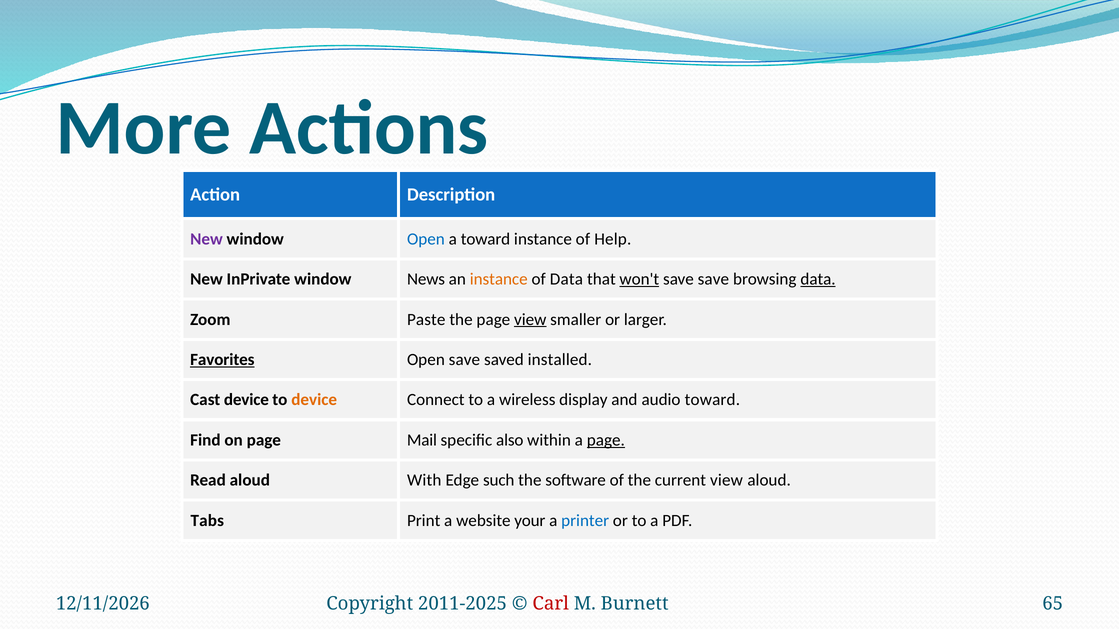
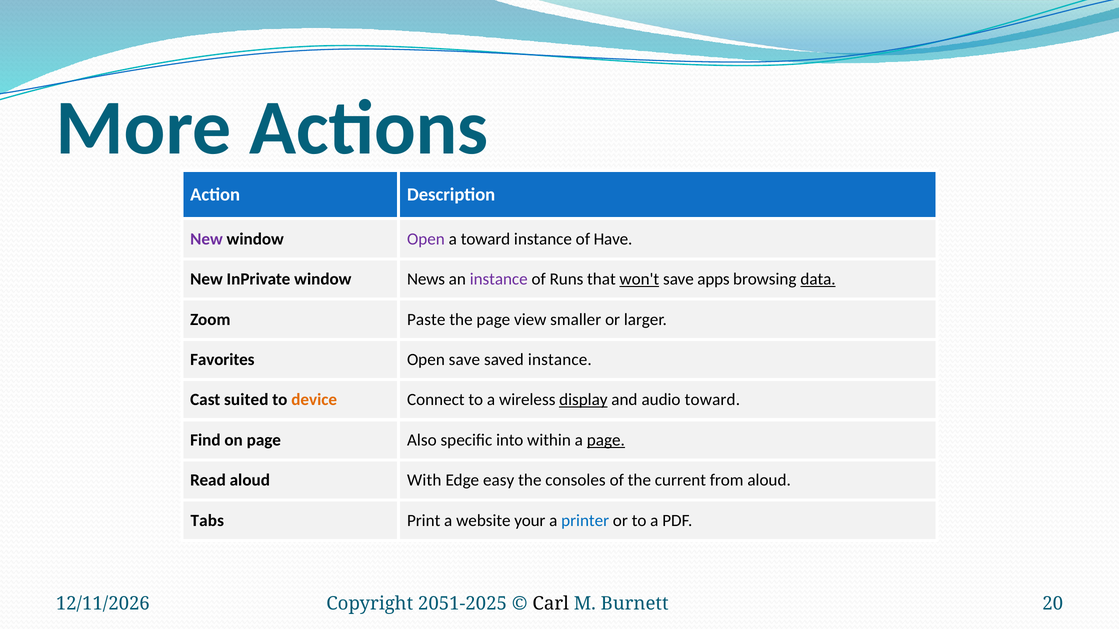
Open at (426, 239) colour: blue -> purple
Help: Help -> Have
instance at (499, 279) colour: orange -> purple
of Data: Data -> Runs
save save: save -> apps
view at (530, 320) underline: present -> none
Favorites underline: present -> none
saved installed: installed -> instance
Cast device: device -> suited
display underline: none -> present
Mail: Mail -> Also
also: also -> into
such: such -> easy
software: software -> consoles
current view: view -> from
2011-2025: 2011-2025 -> 2051-2025
Carl colour: red -> black
65: 65 -> 20
